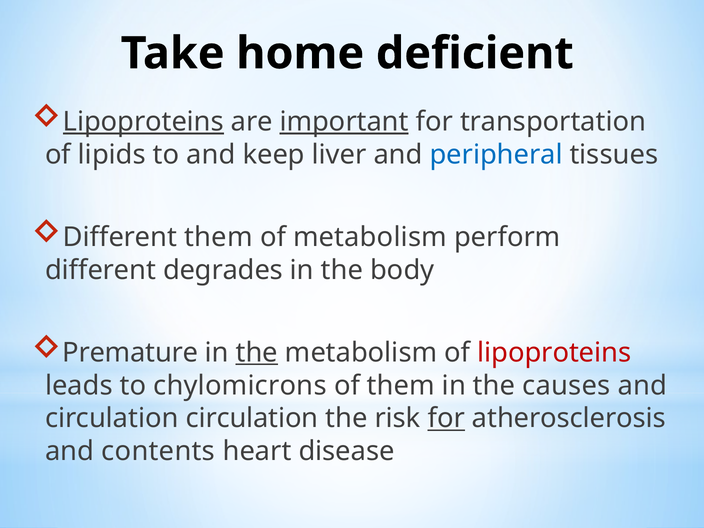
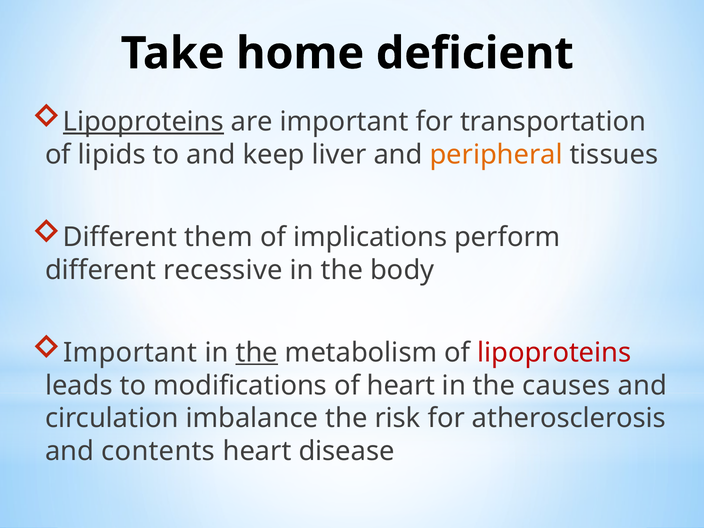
important at (344, 122) underline: present -> none
peripheral colour: blue -> orange
of metabolism: metabolism -> implications
degrades: degrades -> recessive
Premature at (130, 353): Premature -> Important
chylomicrons: chylomicrons -> modifications
of them: them -> heart
circulation circulation: circulation -> imbalance
for at (446, 418) underline: present -> none
